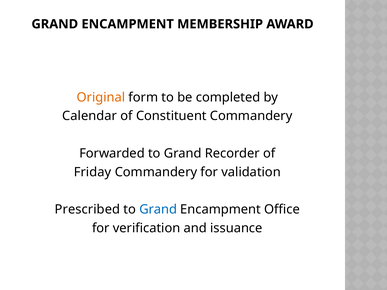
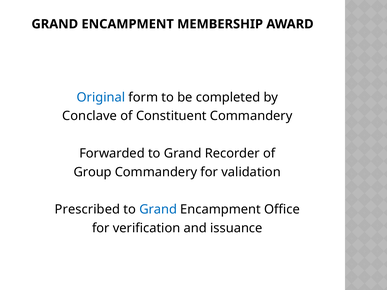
Original colour: orange -> blue
Calendar: Calendar -> Conclave
Friday: Friday -> Group
